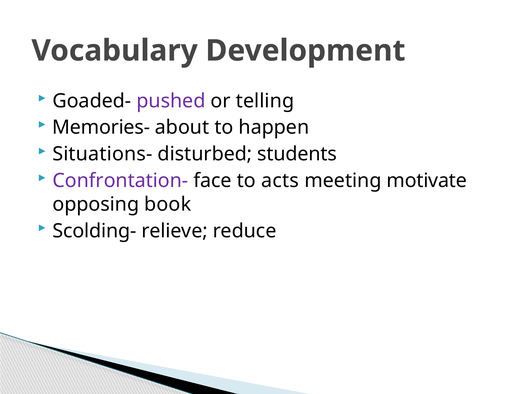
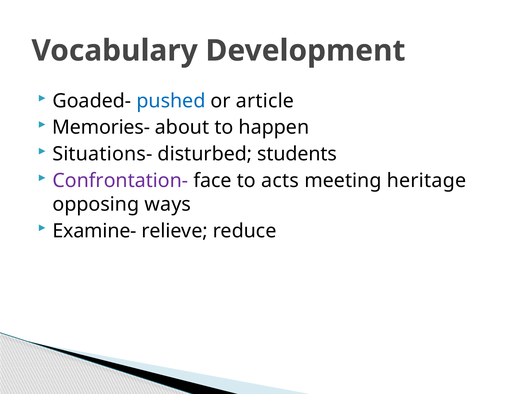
pushed colour: purple -> blue
telling: telling -> article
motivate: motivate -> heritage
book: book -> ways
Scolding-: Scolding- -> Examine-
